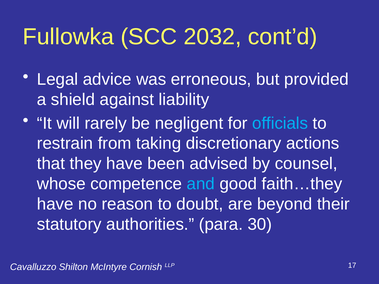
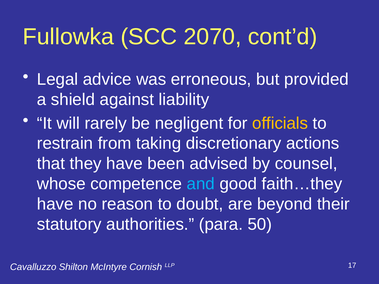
2032: 2032 -> 2070
officials colour: light blue -> yellow
30: 30 -> 50
